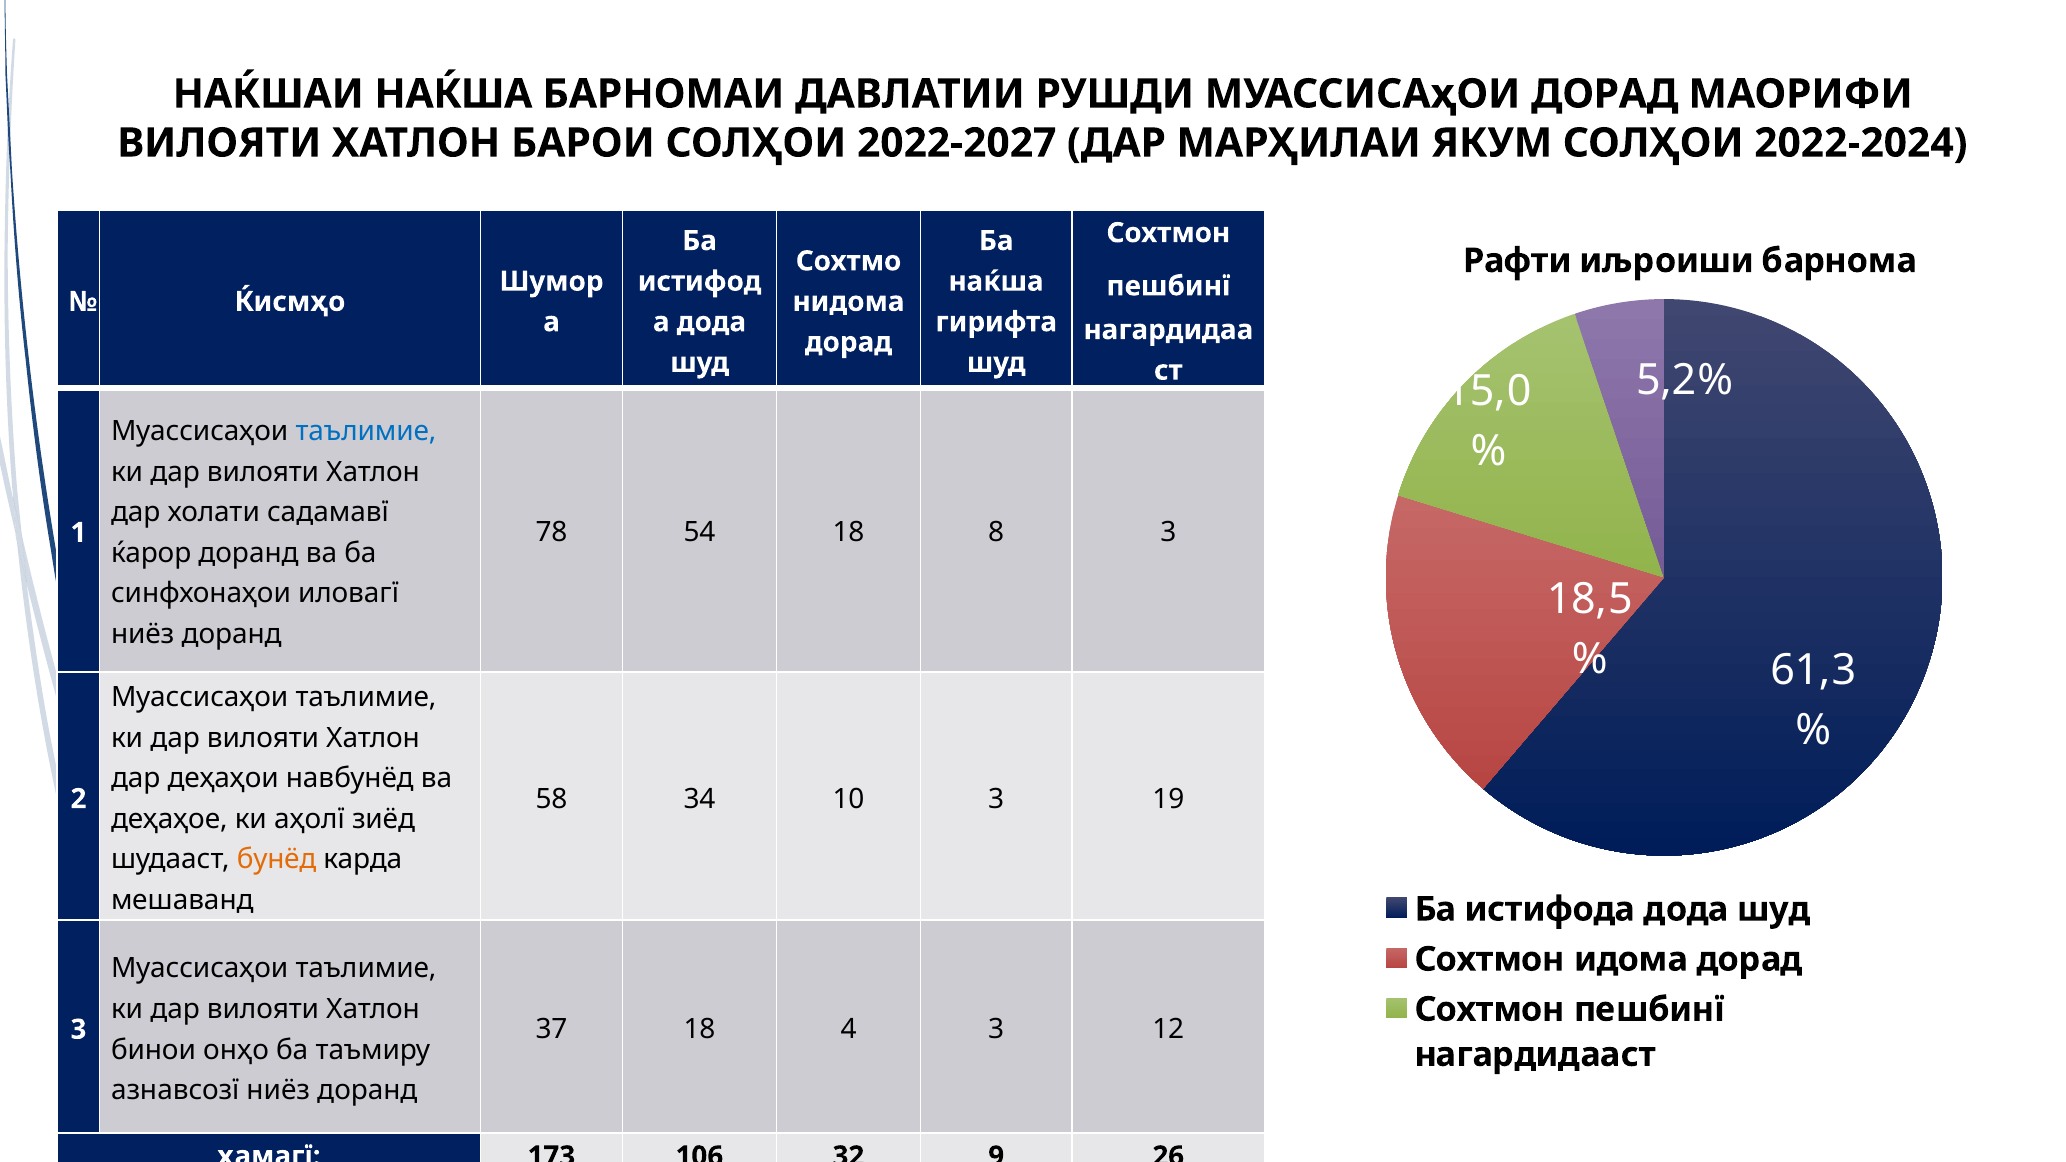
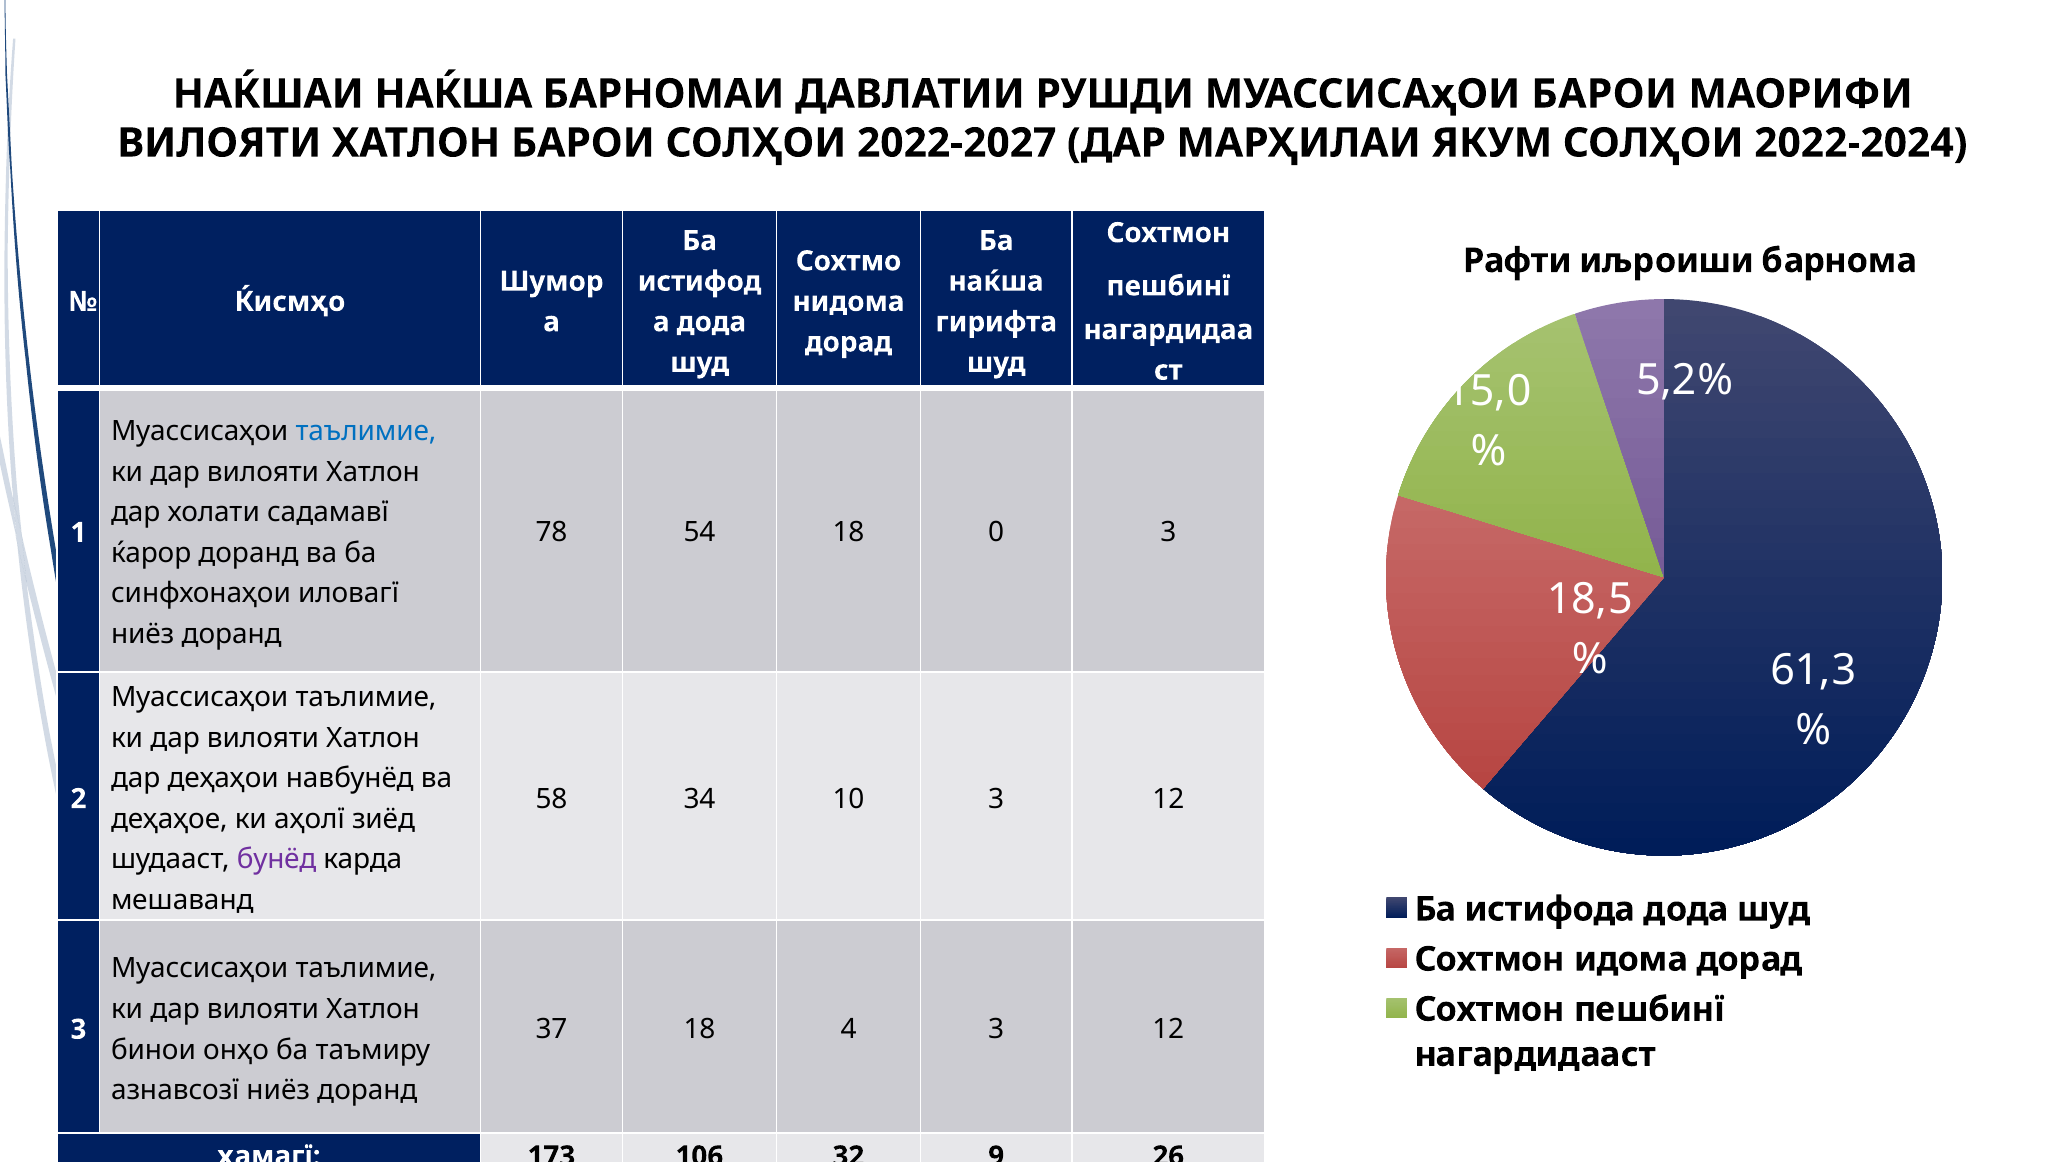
МУАССИСАҳОИ ДОРАД: ДОРАД -> БАРОИ
8: 8 -> 0
10 3 19: 19 -> 12
бунёд colour: orange -> purple
